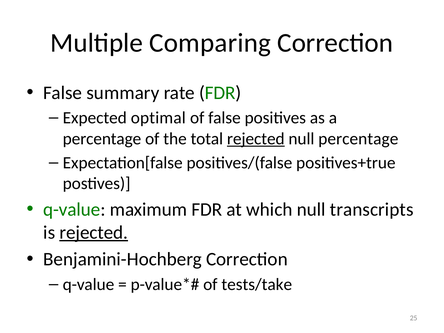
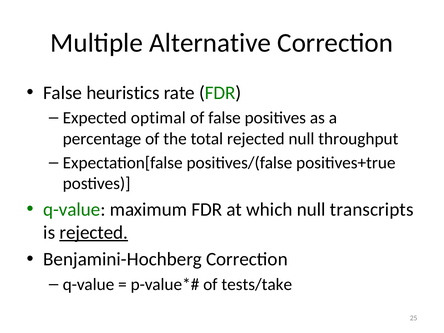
Comparing: Comparing -> Alternative
summary: summary -> heuristics
rejected at (256, 139) underline: present -> none
null percentage: percentage -> throughput
